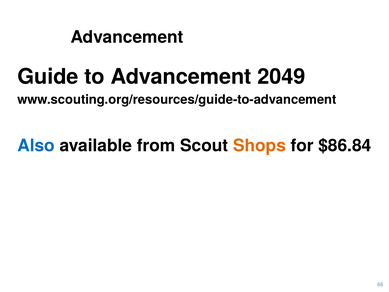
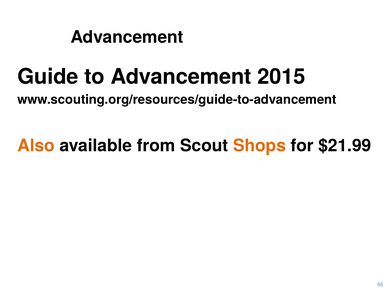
2049: 2049 -> 2015
Also colour: blue -> orange
$86.84: $86.84 -> $21.99
